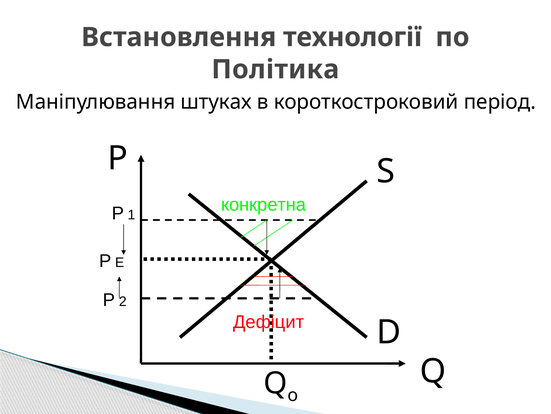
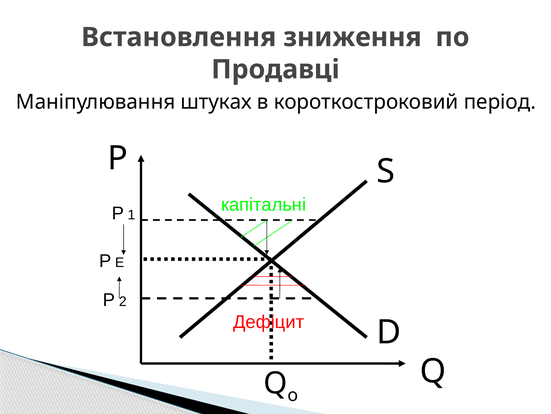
технології: технології -> зниження
Політика: Політика -> Продавці
конкретна: конкретна -> капітальні
